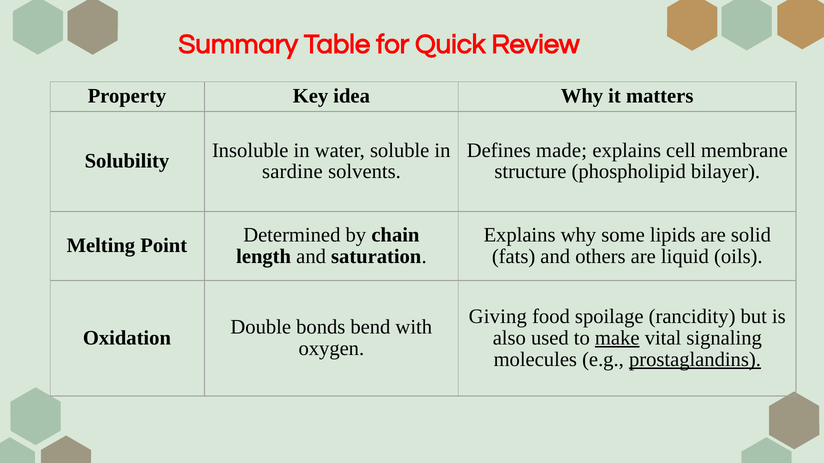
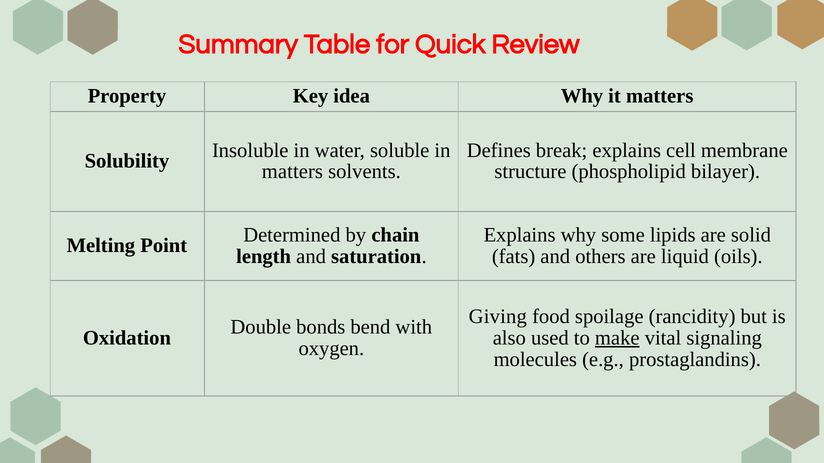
made: made -> break
sardine at (292, 172): sardine -> matters
prostaglandins underline: present -> none
